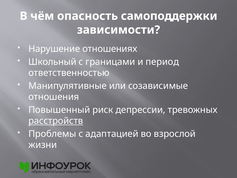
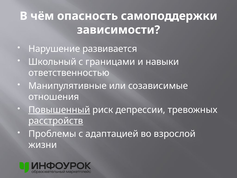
отношениях: отношениях -> развивается
период: период -> навыки
Повышенный underline: none -> present
